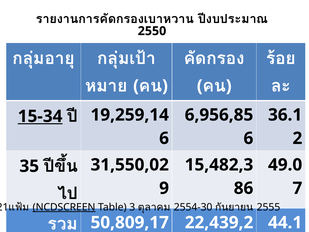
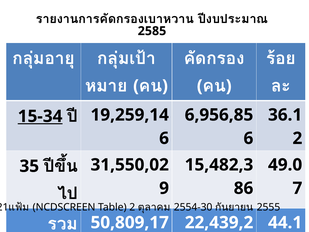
2550: 2550 -> 2585
NCDSCREEN underline: present -> none
Table 3: 3 -> 2
